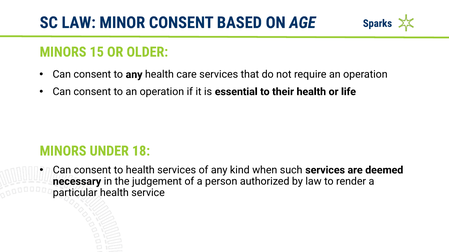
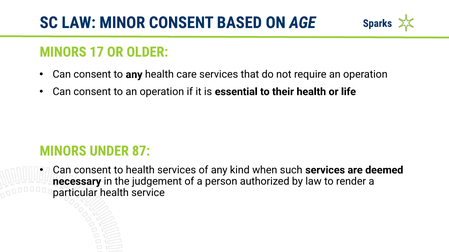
15: 15 -> 17
18: 18 -> 87
